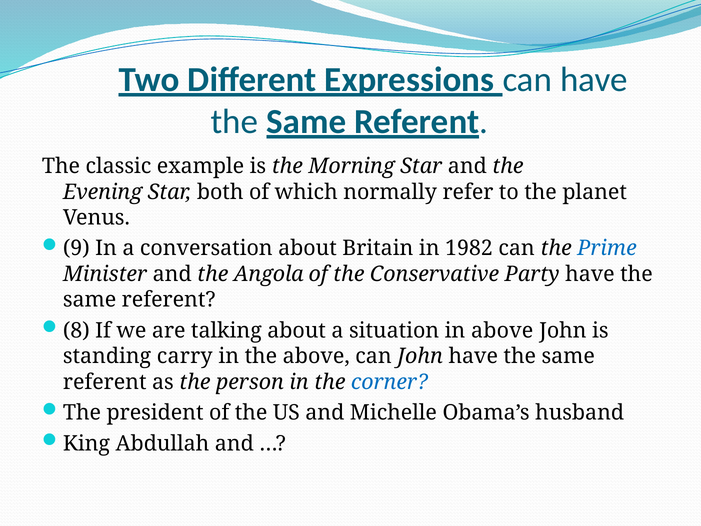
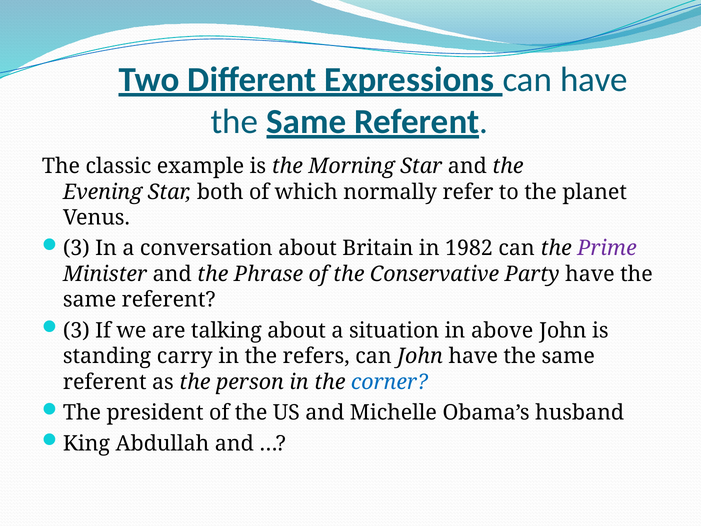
9 at (76, 248): 9 -> 3
Prime colour: blue -> purple
Angola: Angola -> Phrase
8 at (76, 330): 8 -> 3
the above: above -> refers
